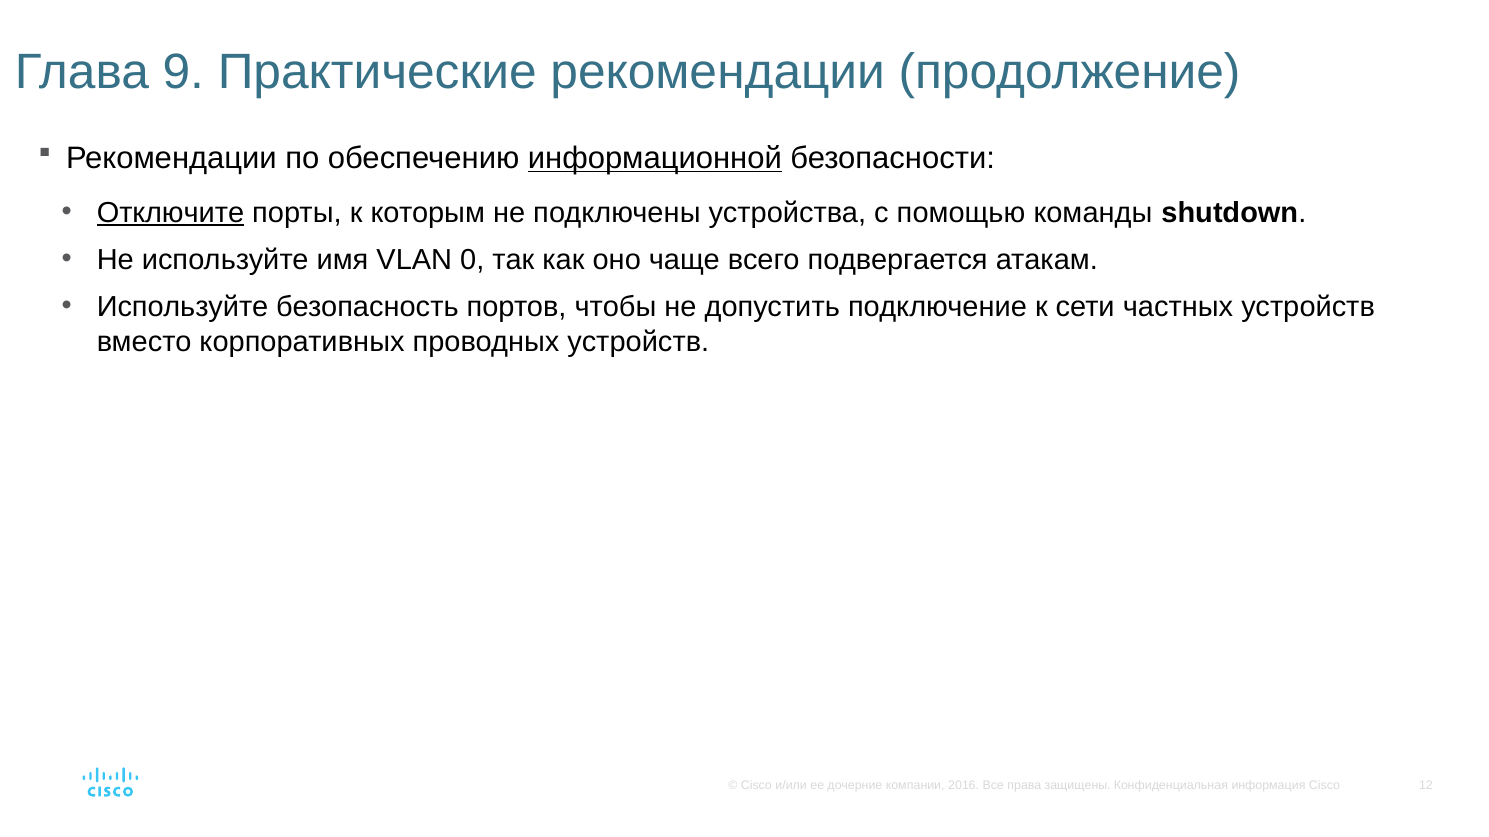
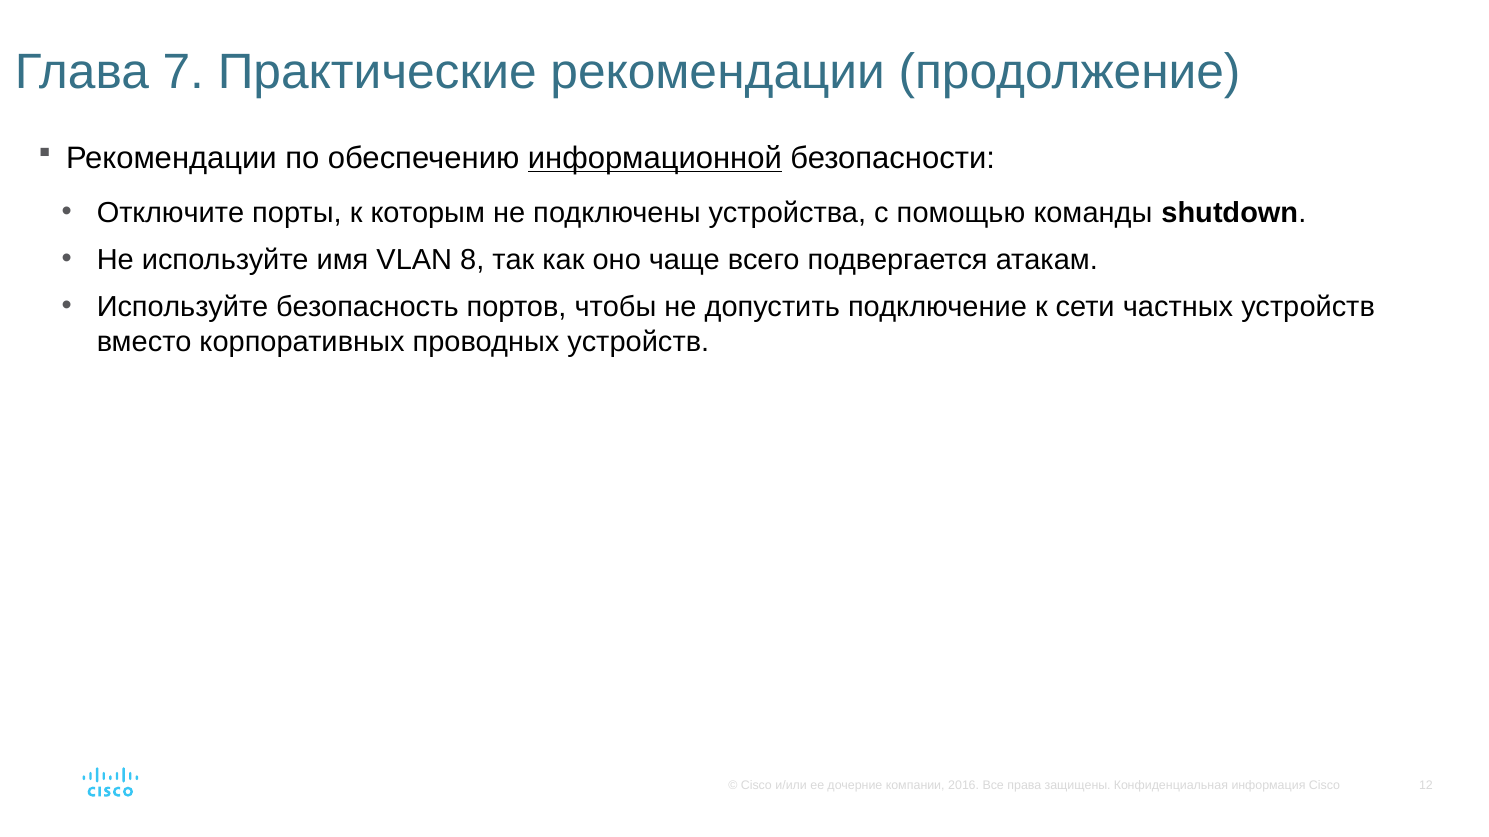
9: 9 -> 7
Отключите underline: present -> none
0: 0 -> 8
